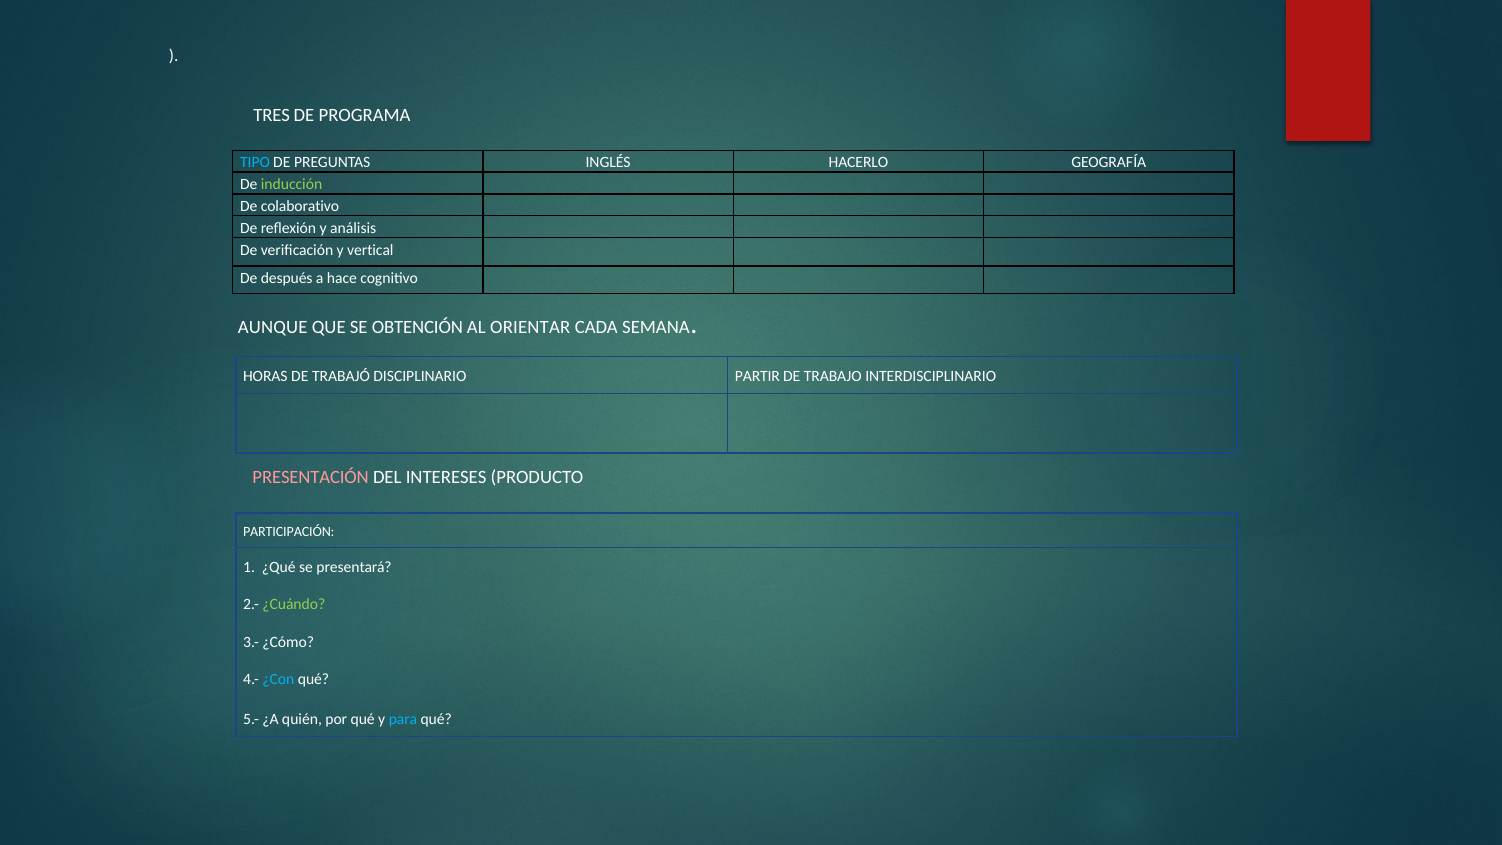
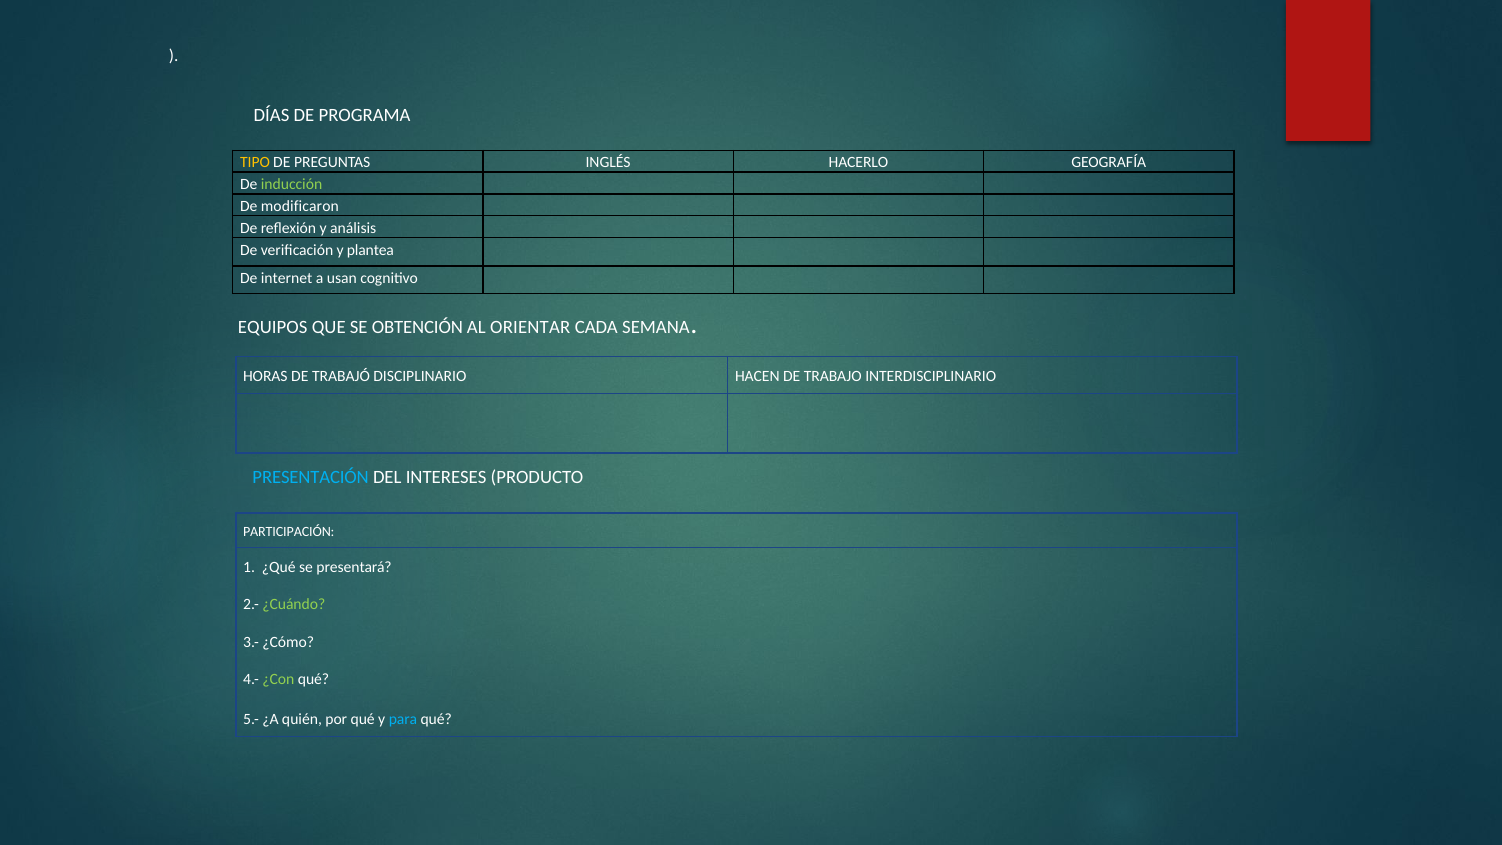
TRES: TRES -> DÍAS
TIPO colour: light blue -> yellow
colaborativo: colaborativo -> modificaron
vertical: vertical -> plantea
después: después -> internet
hace: hace -> usan
AUNQUE: AUNQUE -> EQUIPOS
PARTIR: PARTIR -> HACEN
PRESENTACIÓN colour: pink -> light blue
¿Con colour: light blue -> light green
